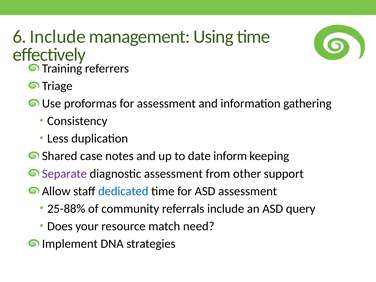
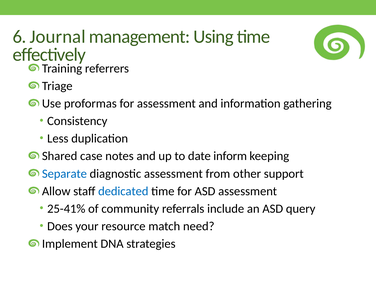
6 Include: Include -> Journal
Separate colour: purple -> blue
25-88%: 25-88% -> 25-41%
